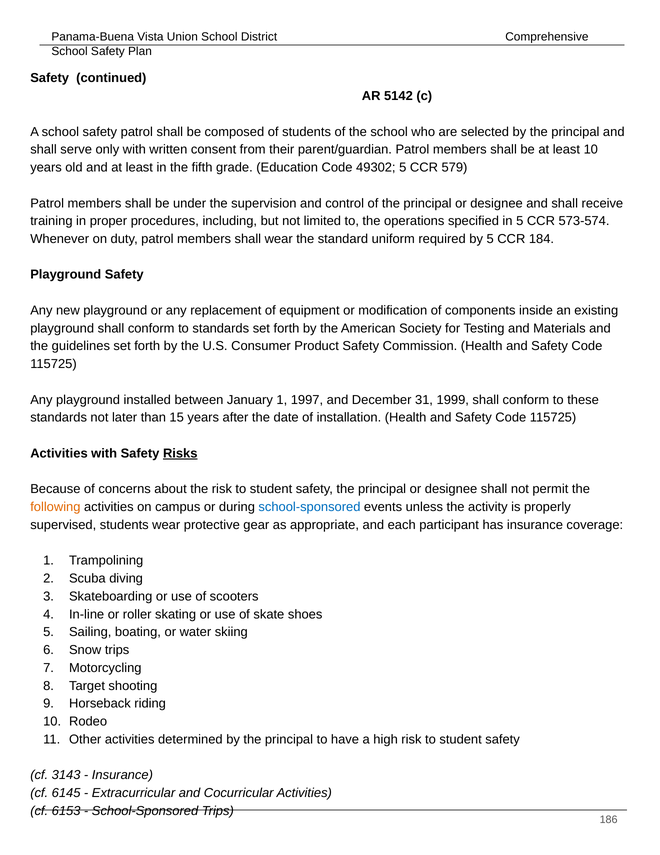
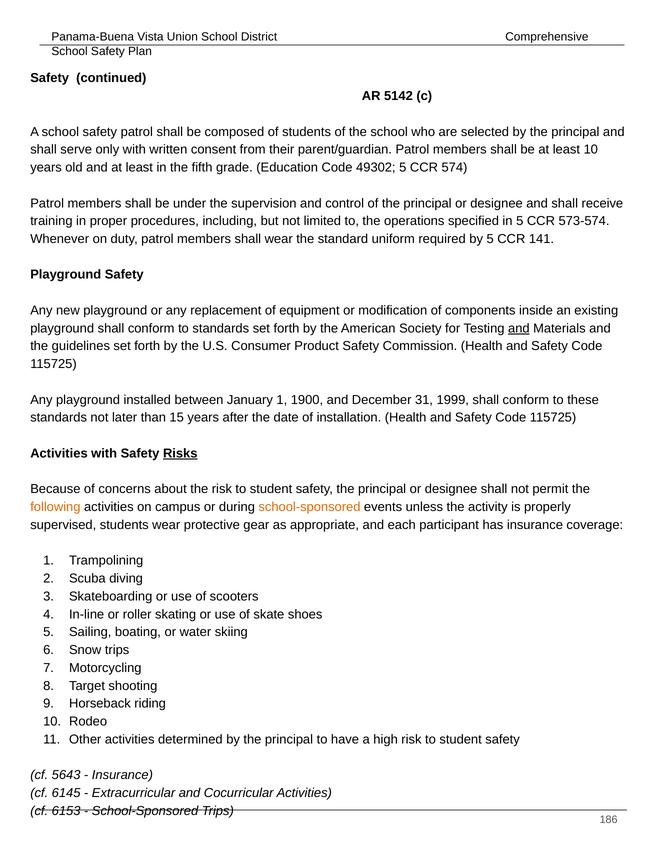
579: 579 -> 574
184: 184 -> 141
and at (519, 328) underline: none -> present
1997: 1997 -> 1900
school-sponsored at (309, 507) colour: blue -> orange
3143: 3143 -> 5643
